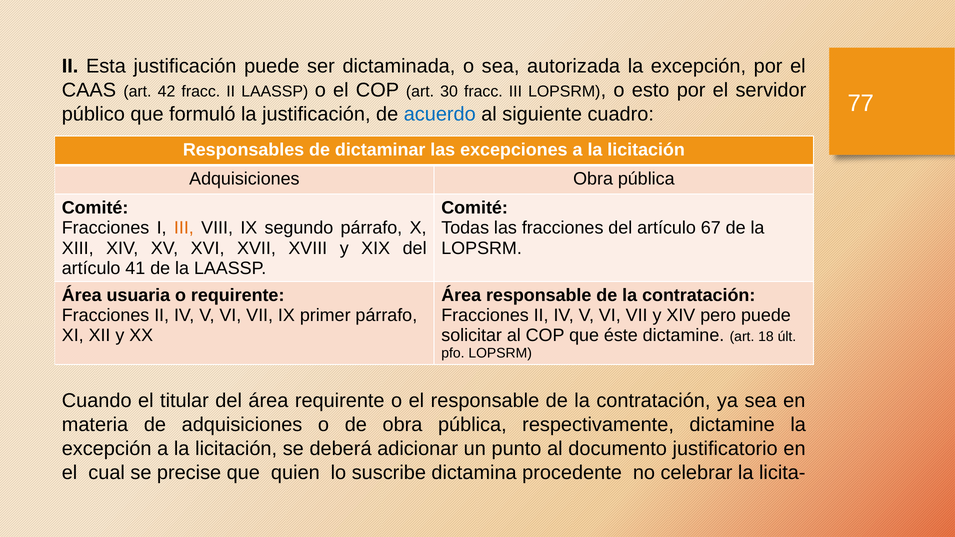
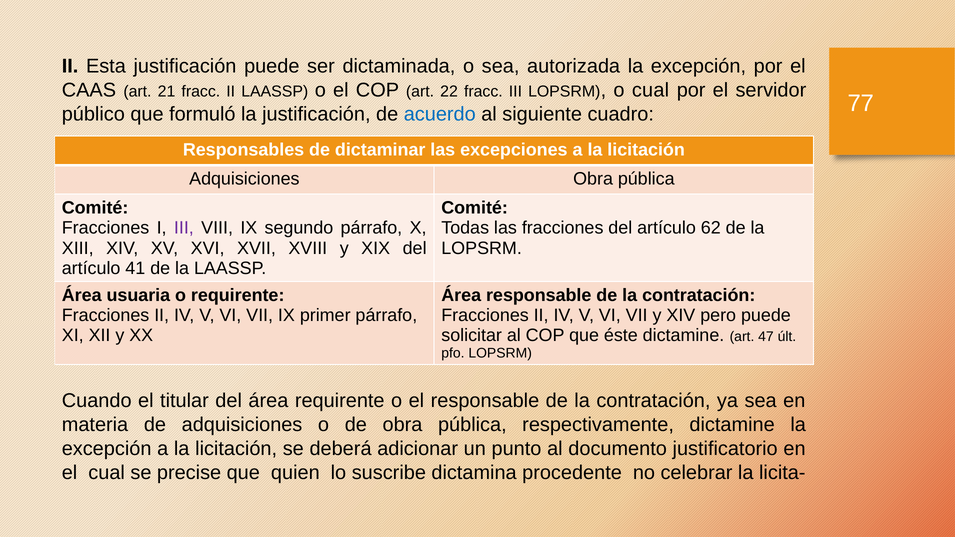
42: 42 -> 21
30: 30 -> 22
o esto: esto -> cual
III at (184, 228) colour: orange -> purple
67: 67 -> 62
18: 18 -> 47
